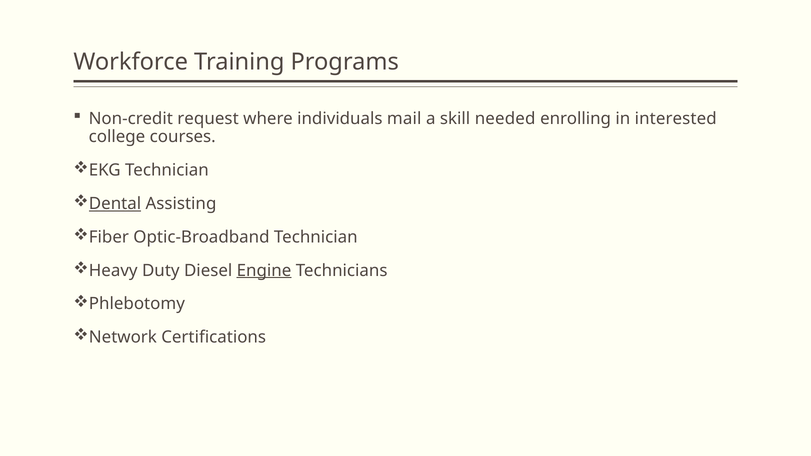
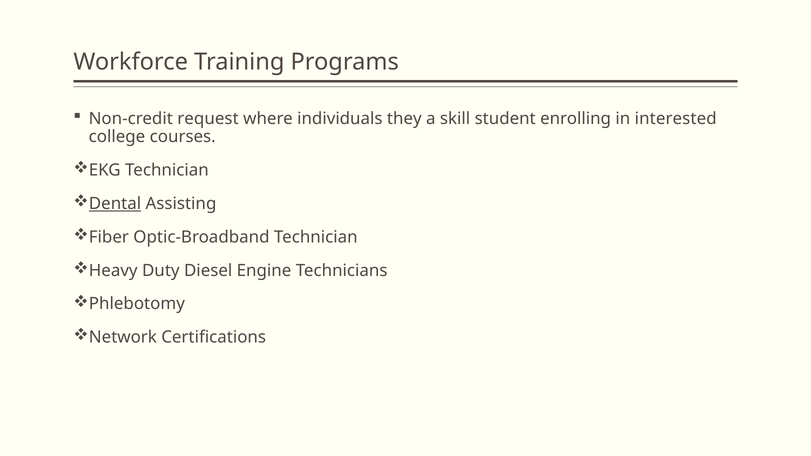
mail: mail -> they
needed: needed -> student
Engine underline: present -> none
